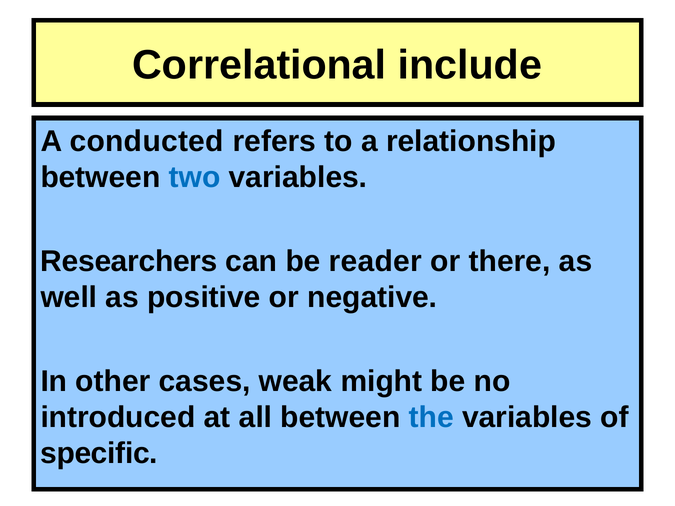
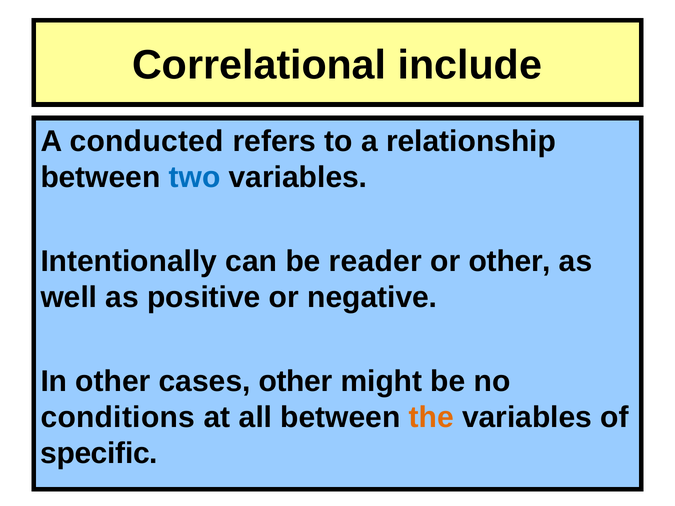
Researchers: Researchers -> Intentionally
or there: there -> other
cases weak: weak -> other
introduced: introduced -> conditions
the colour: blue -> orange
